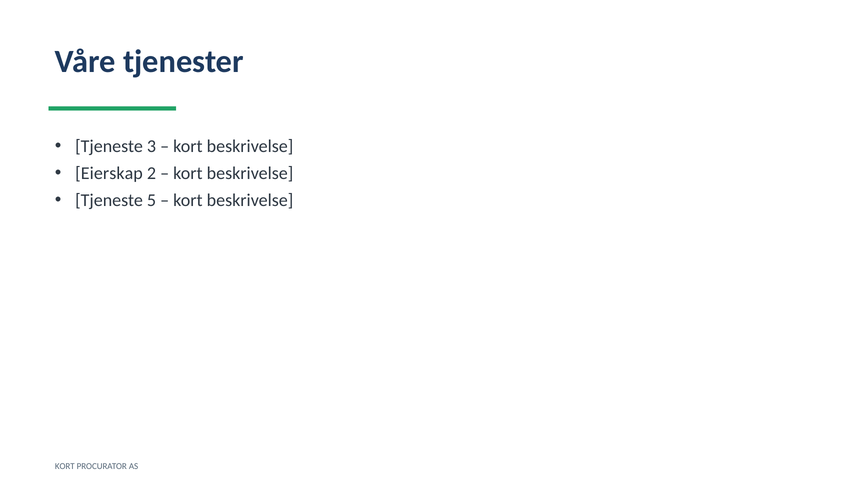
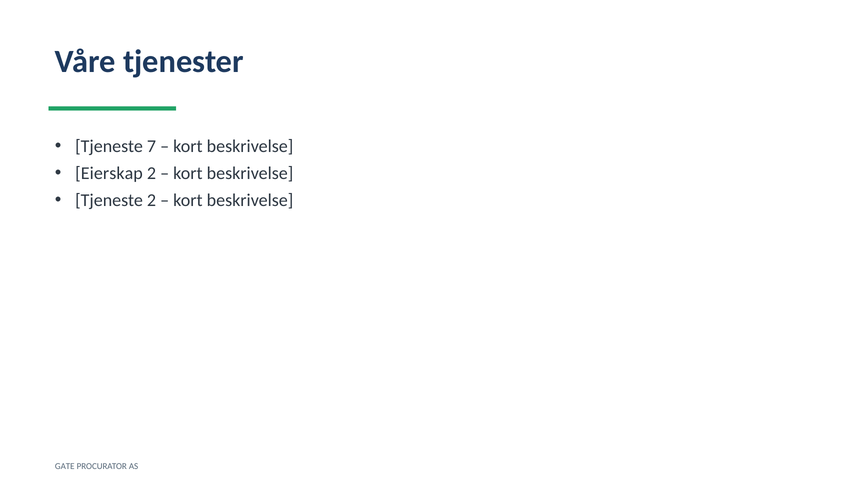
3: 3 -> 7
Tjeneste 5: 5 -> 2
KORT at (65, 466): KORT -> GATE
